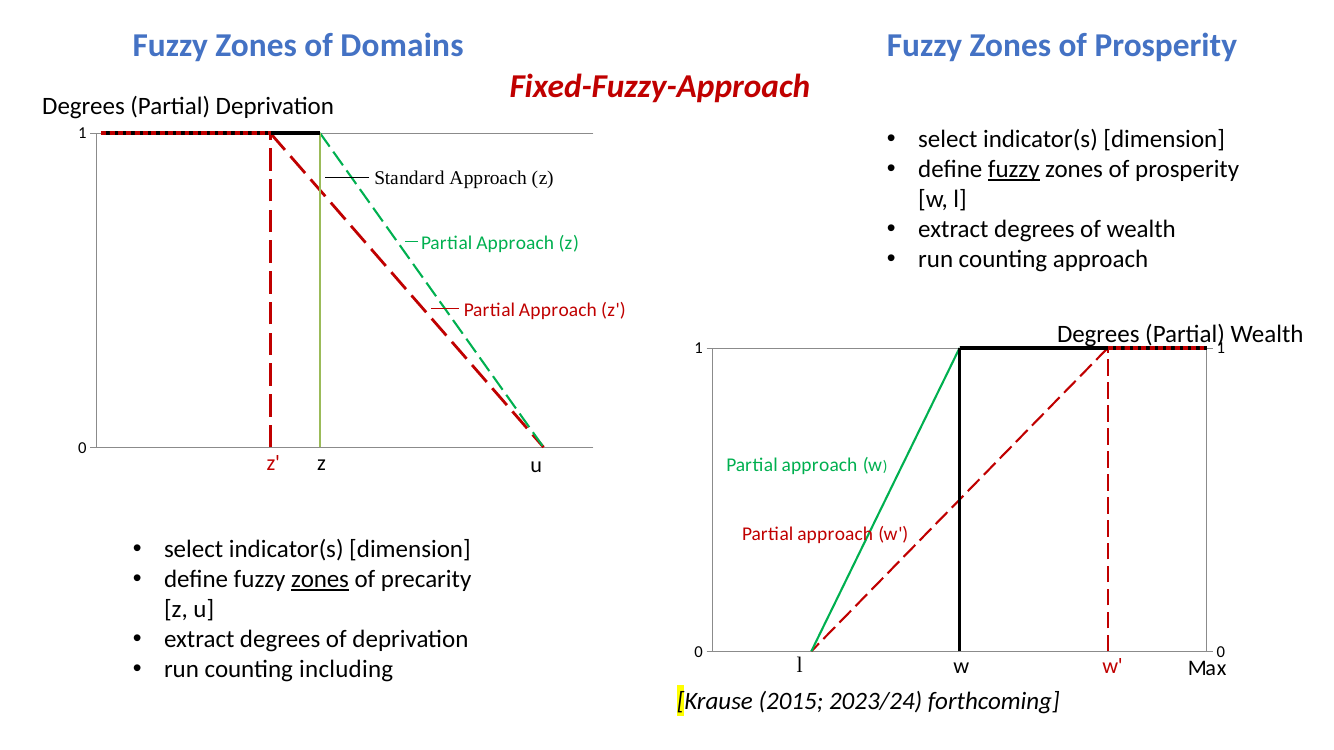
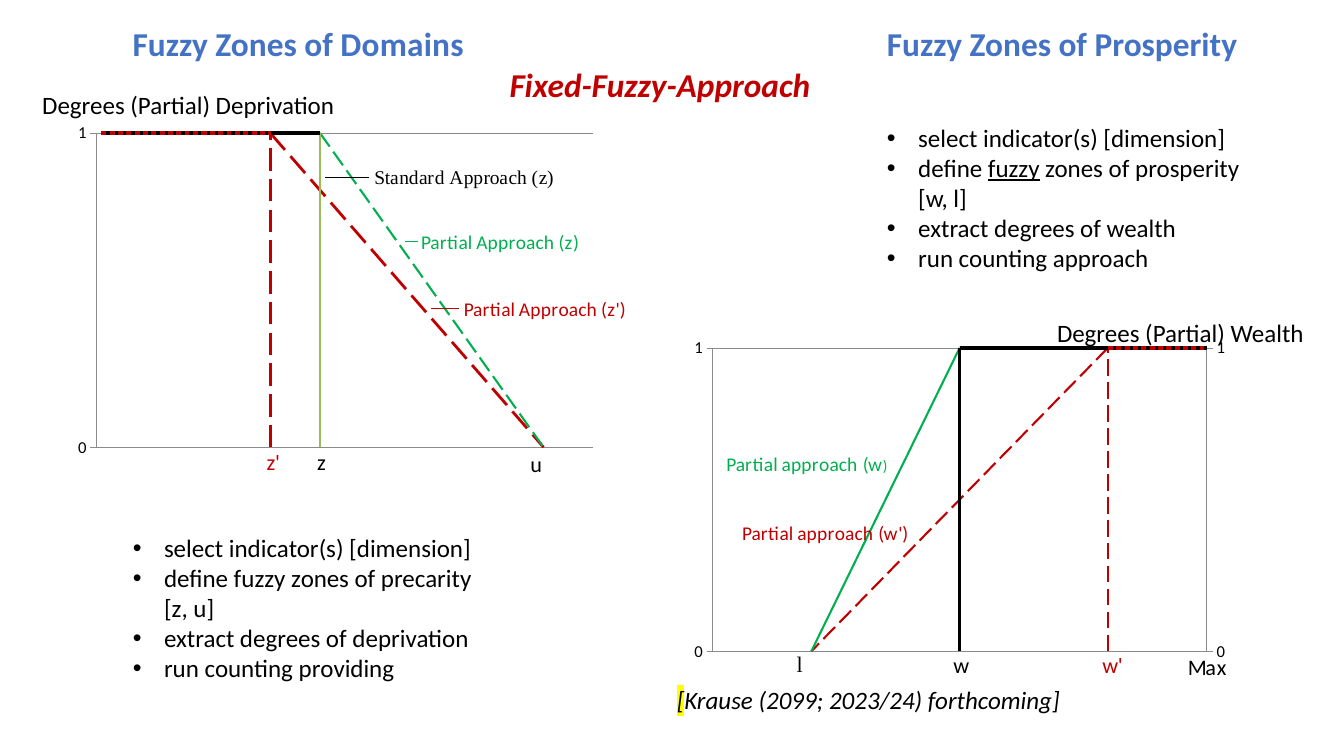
zones at (320, 580) underline: present -> none
including: including -> providing
2015: 2015 -> 2099
